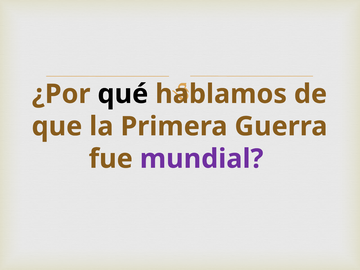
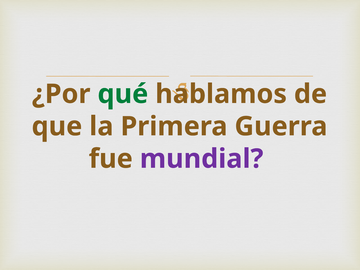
qué colour: black -> green
